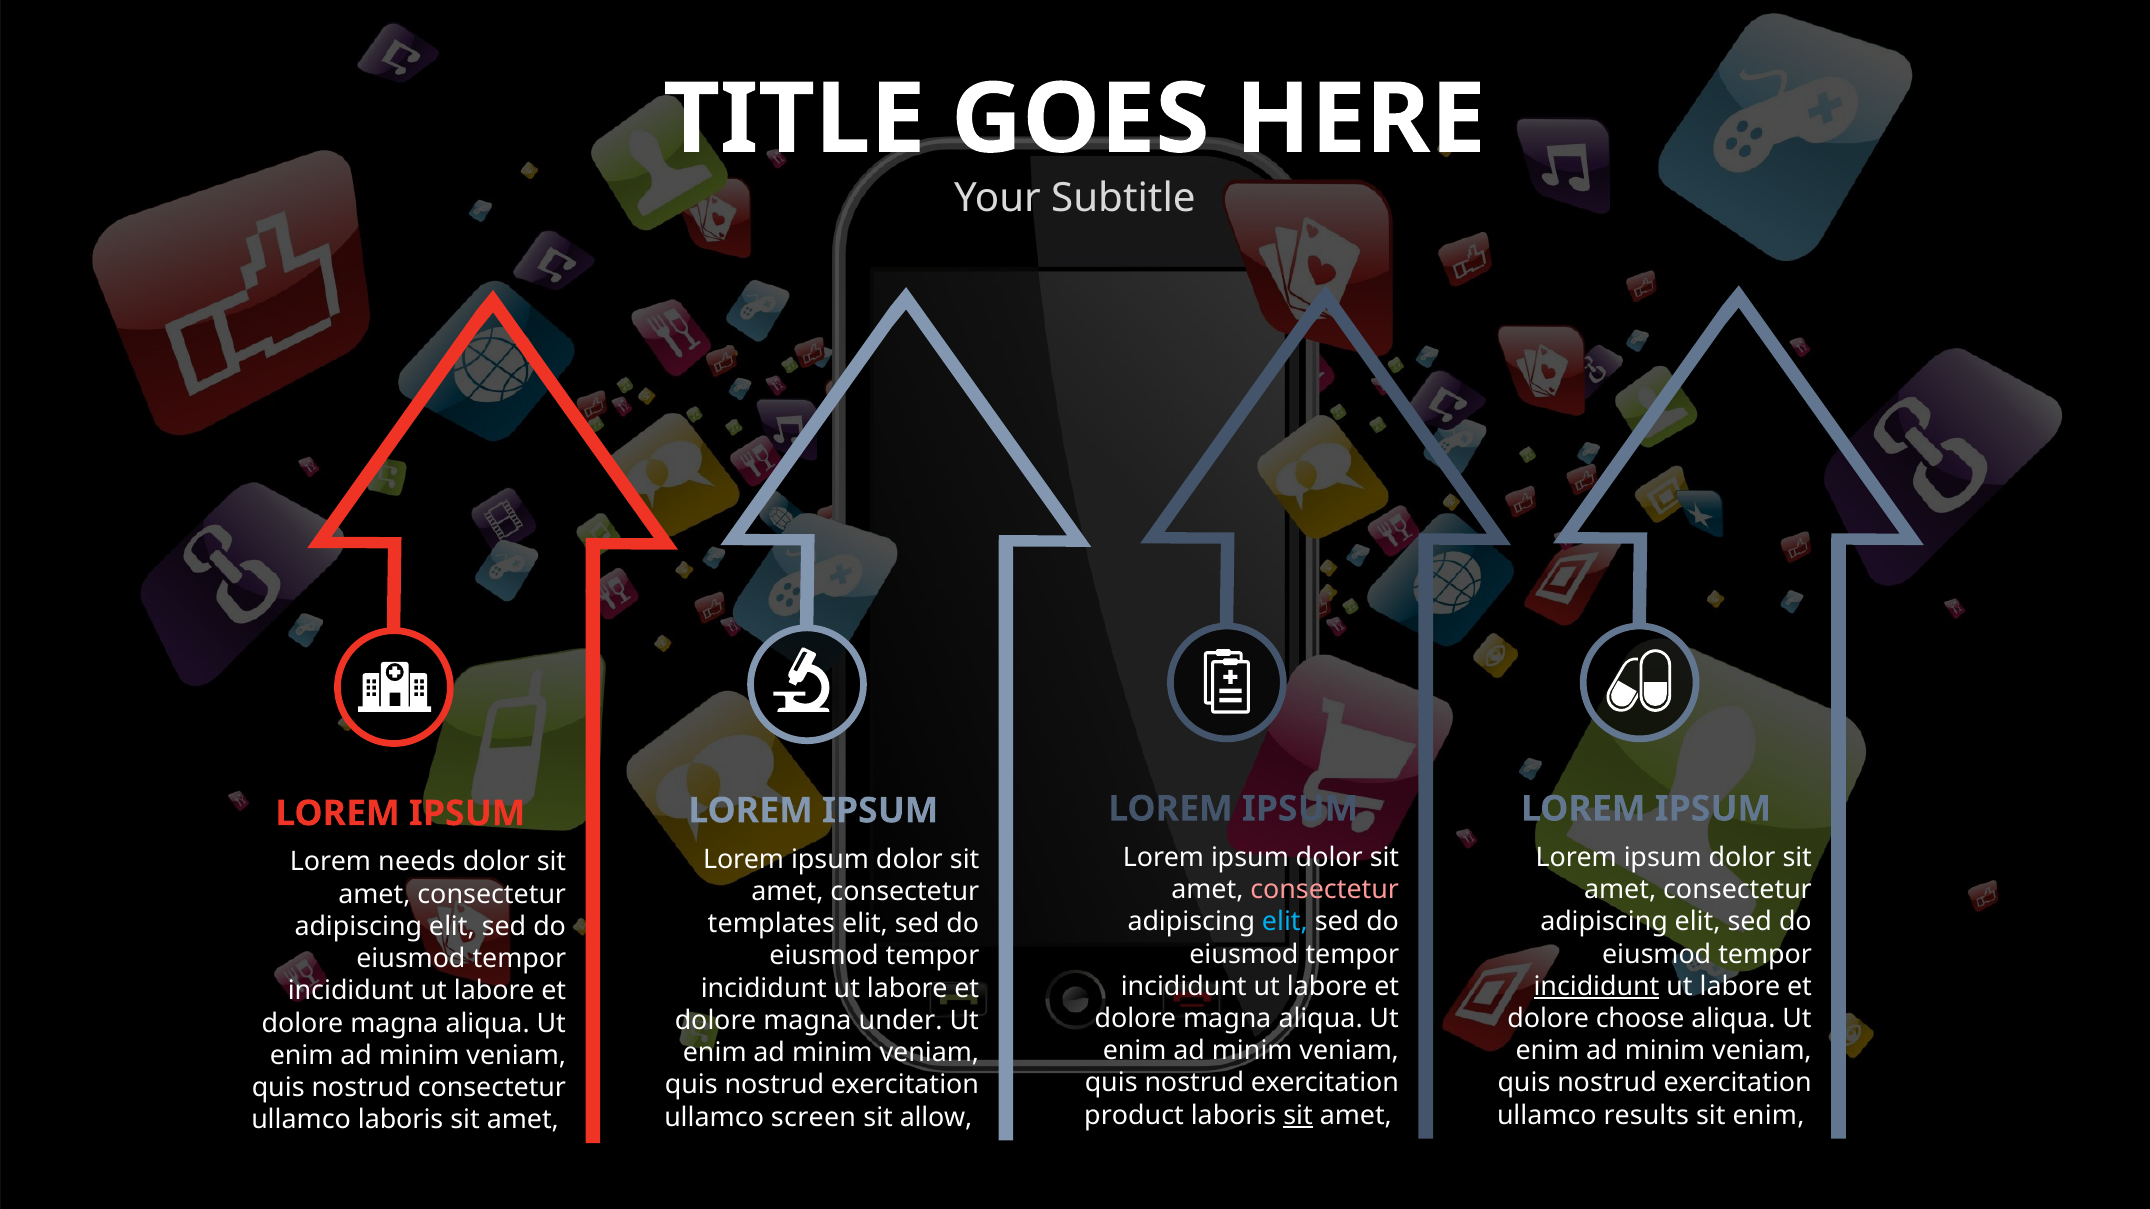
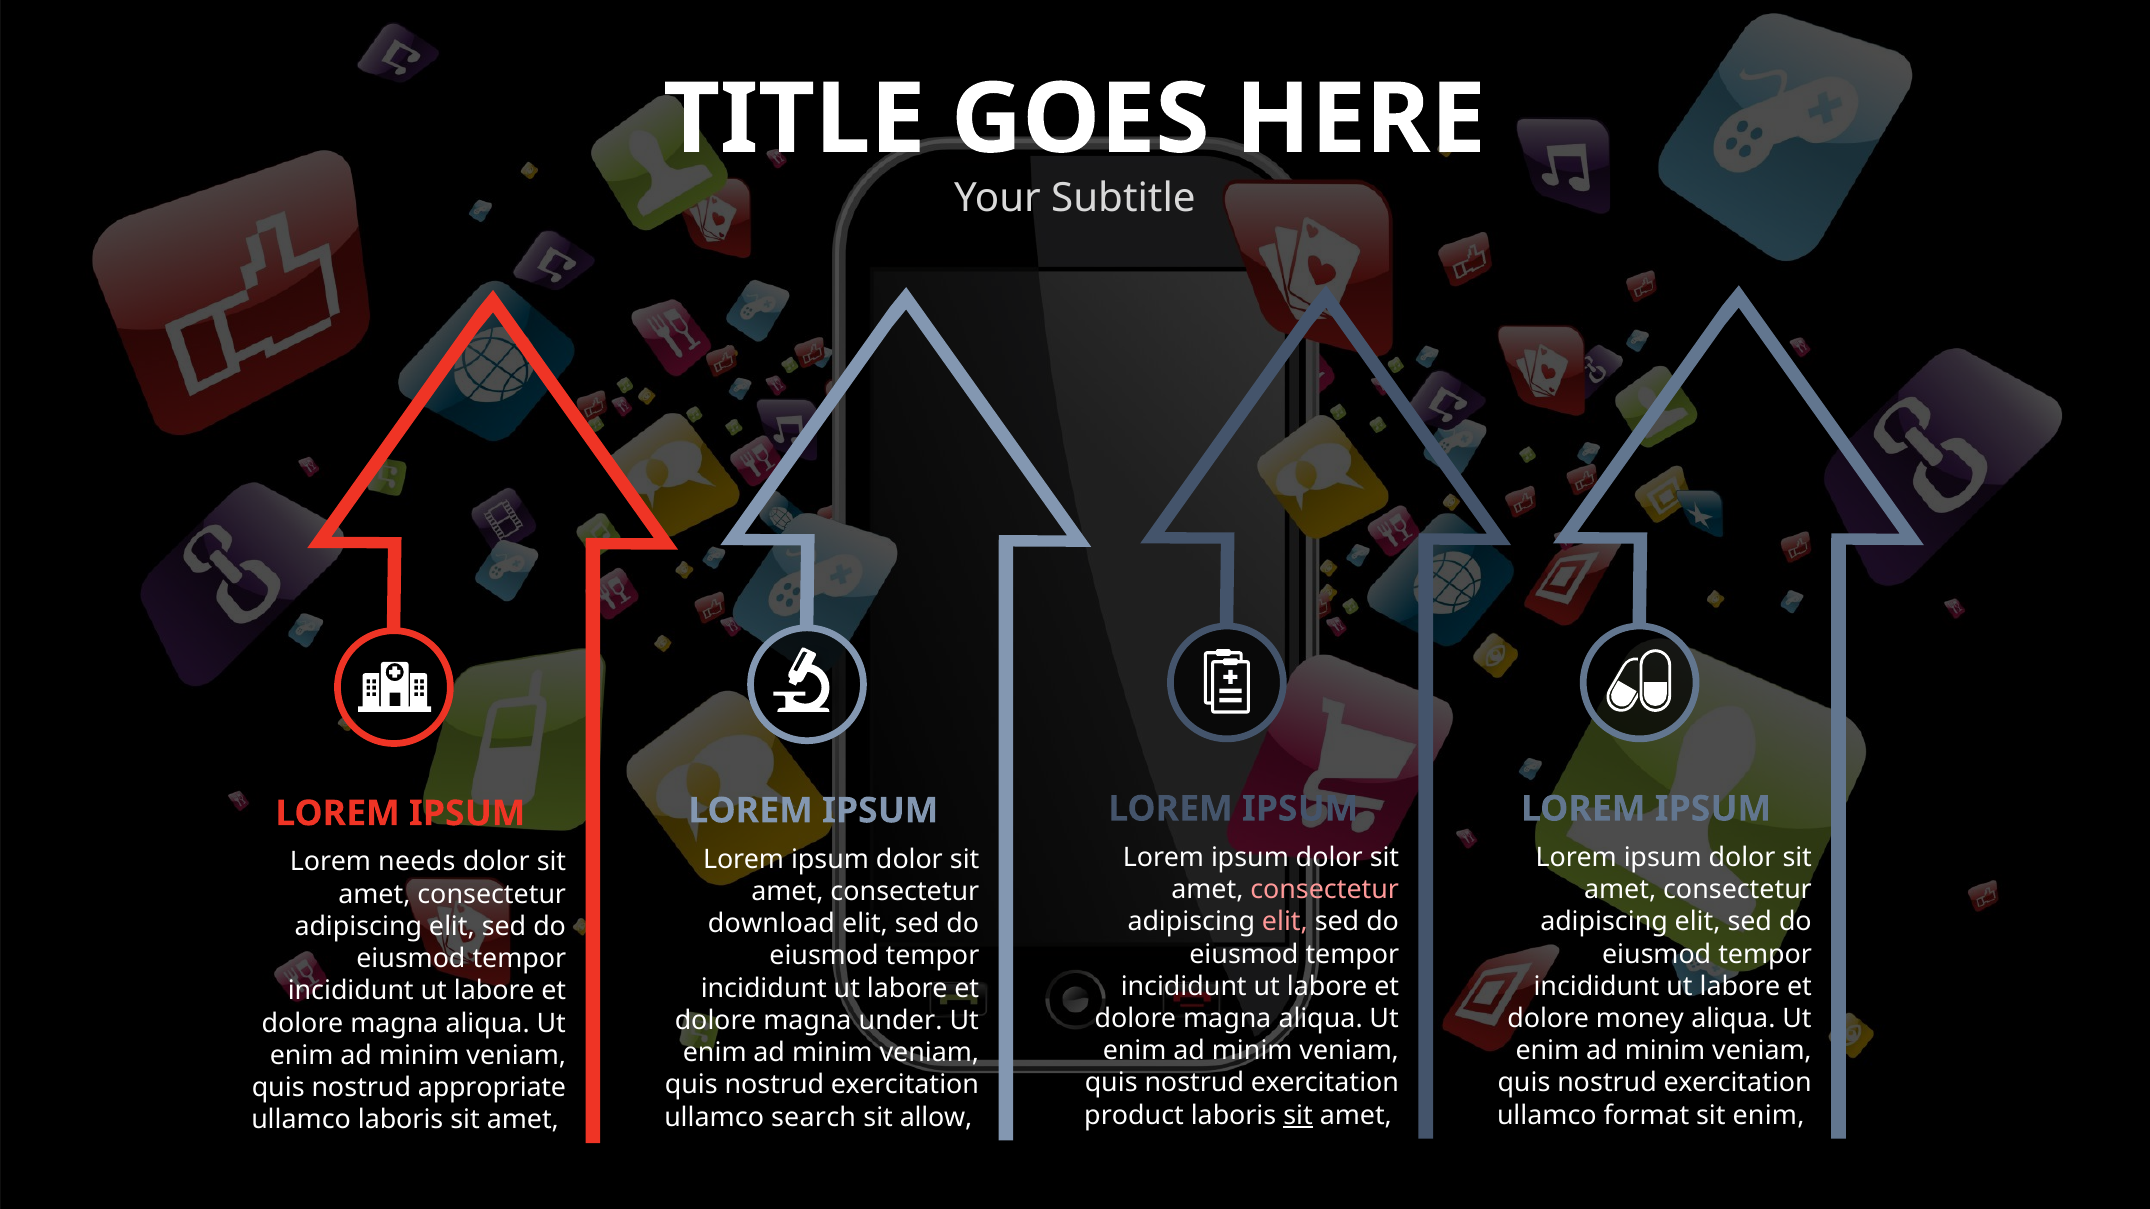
elit at (1285, 922) colour: light blue -> pink
templates: templates -> download
incididunt at (1596, 987) underline: present -> none
choose: choose -> money
nostrud consectetur: consectetur -> appropriate
results: results -> format
screen: screen -> search
